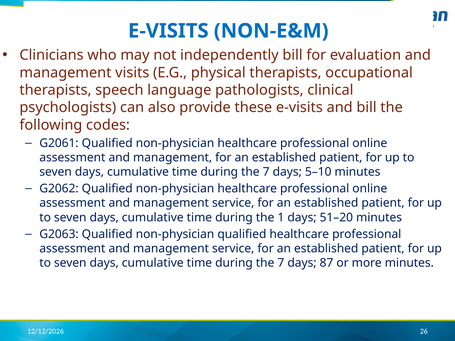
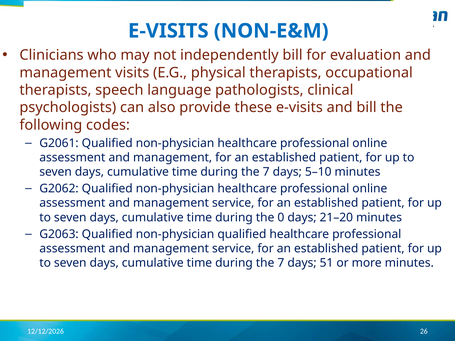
1: 1 -> 0
51–20: 51–20 -> 21–20
87: 87 -> 51
